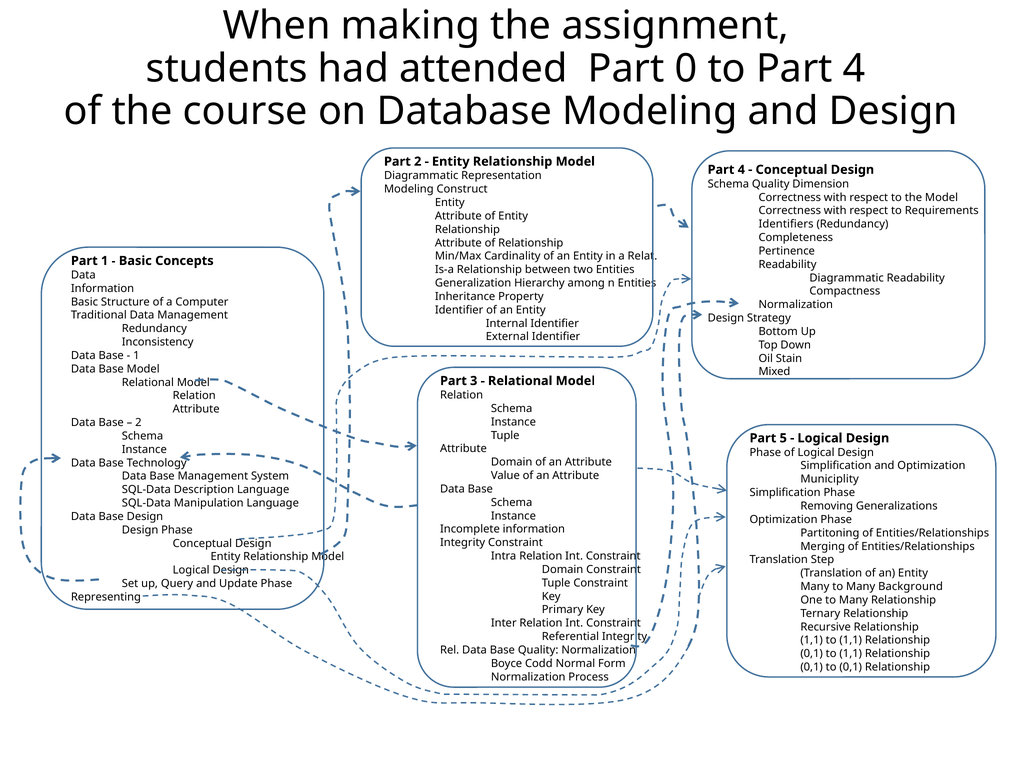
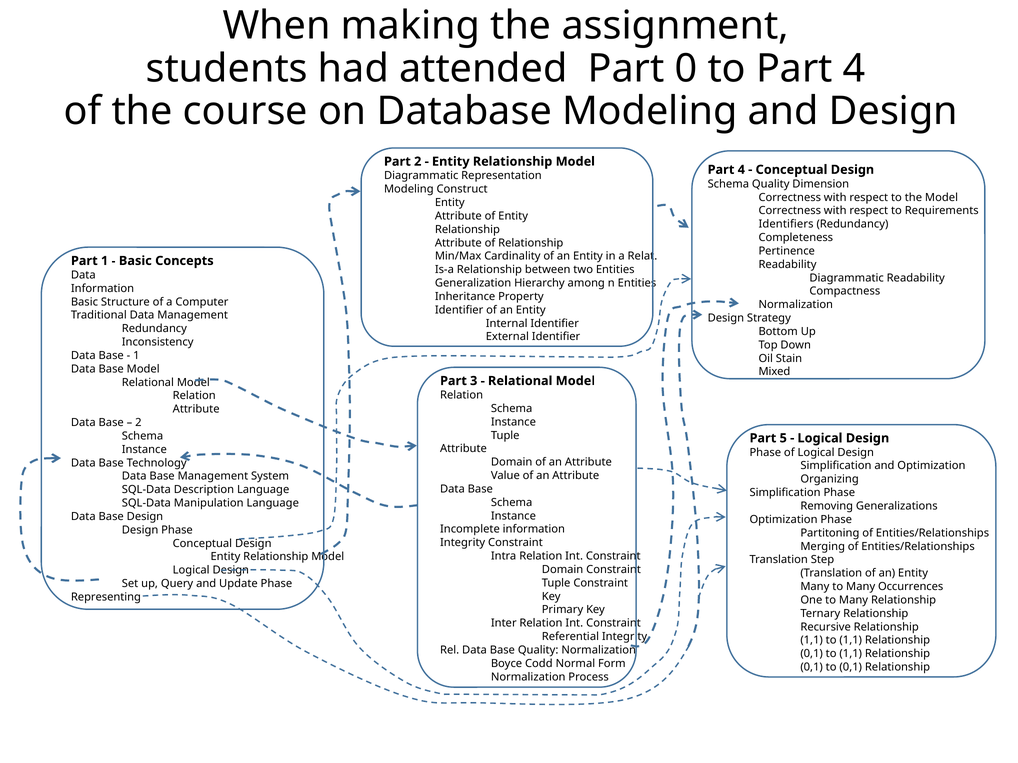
Municiplity: Municiplity -> Organizing
Background: Background -> Occurrences
